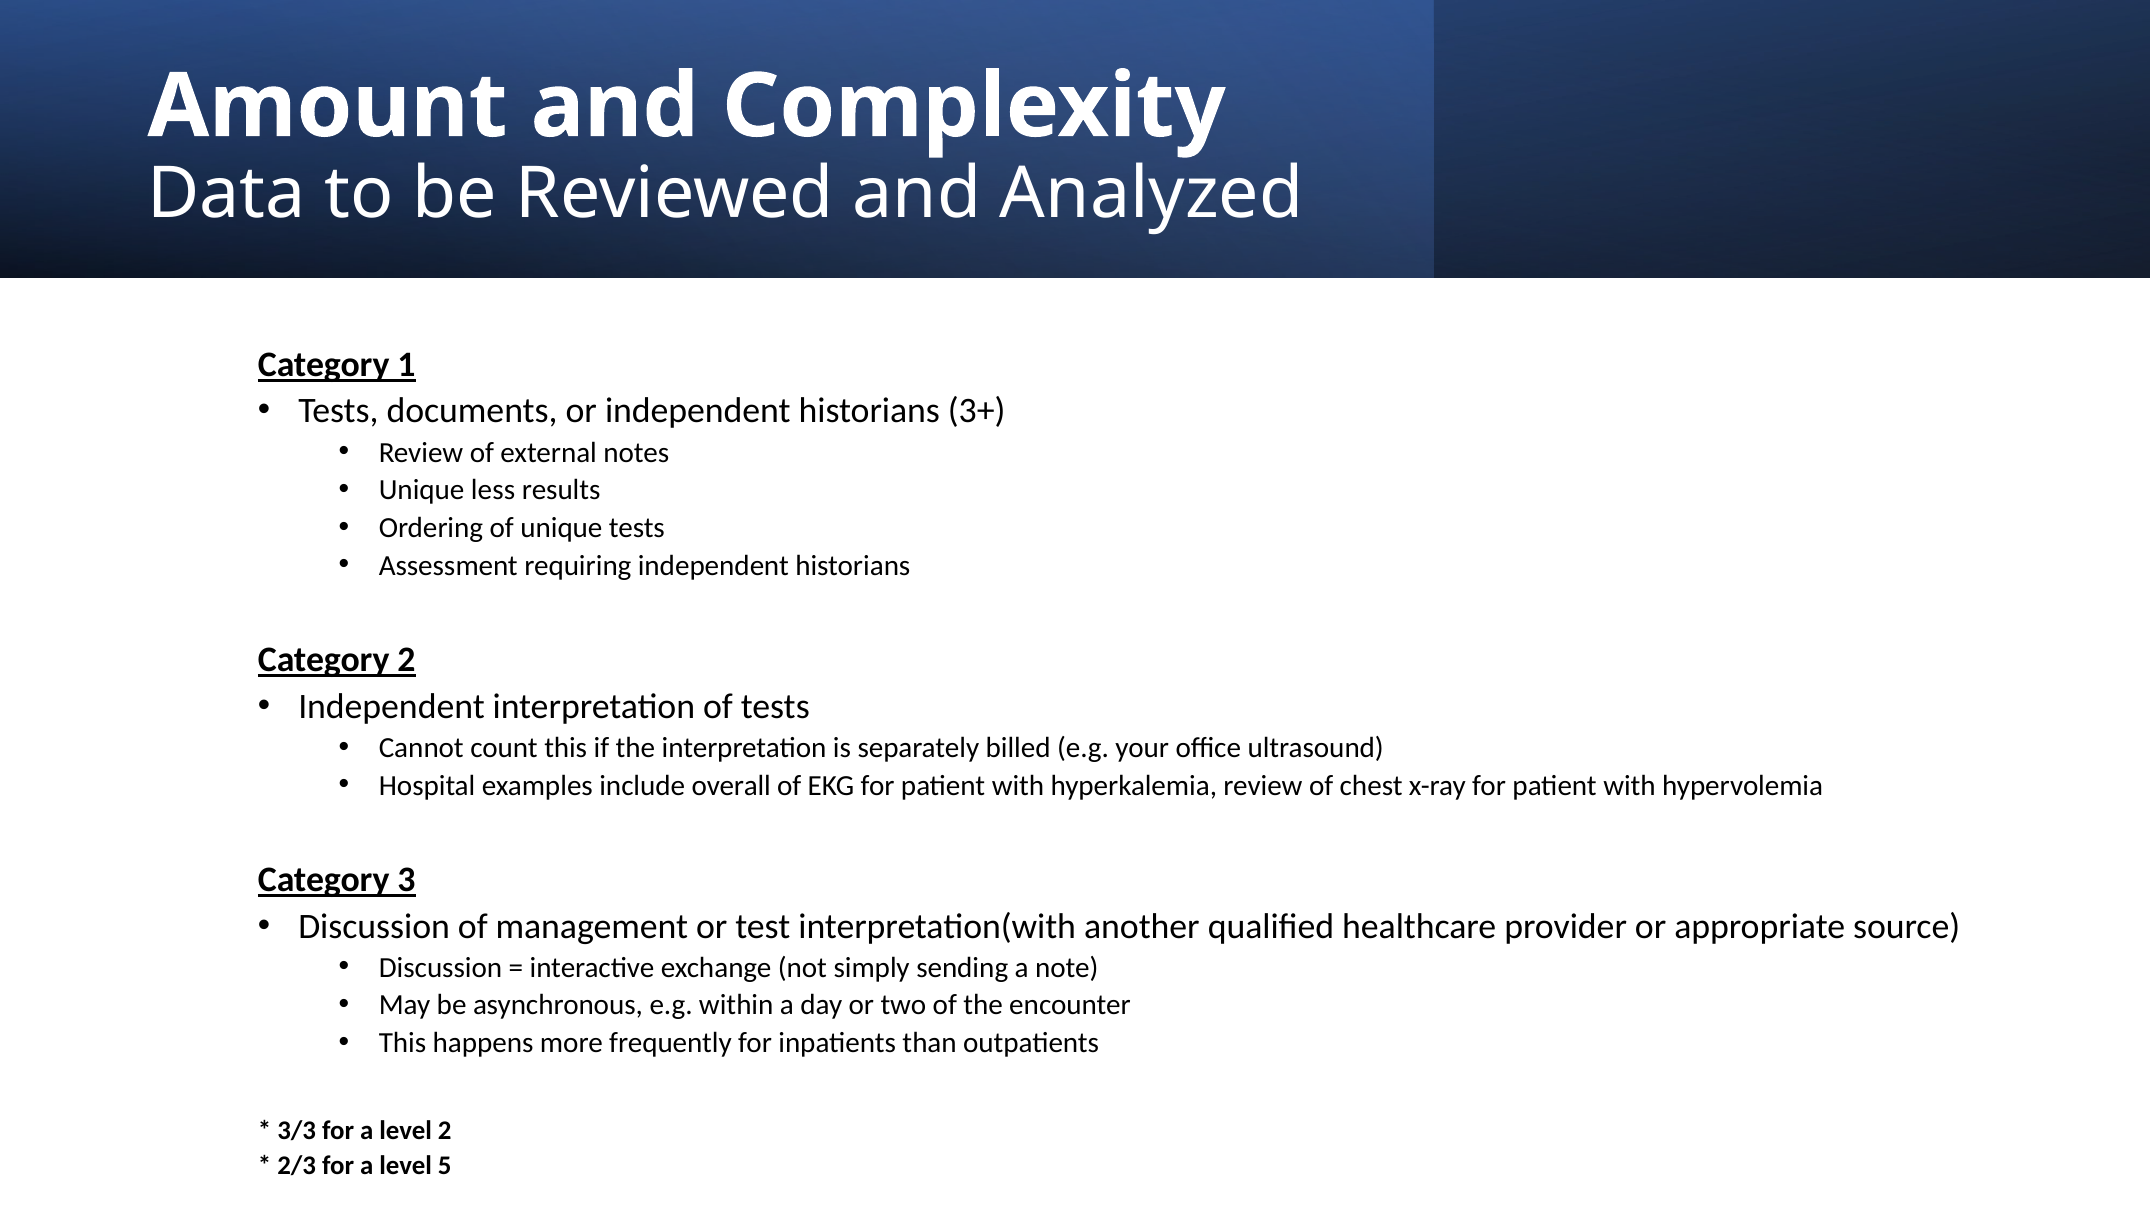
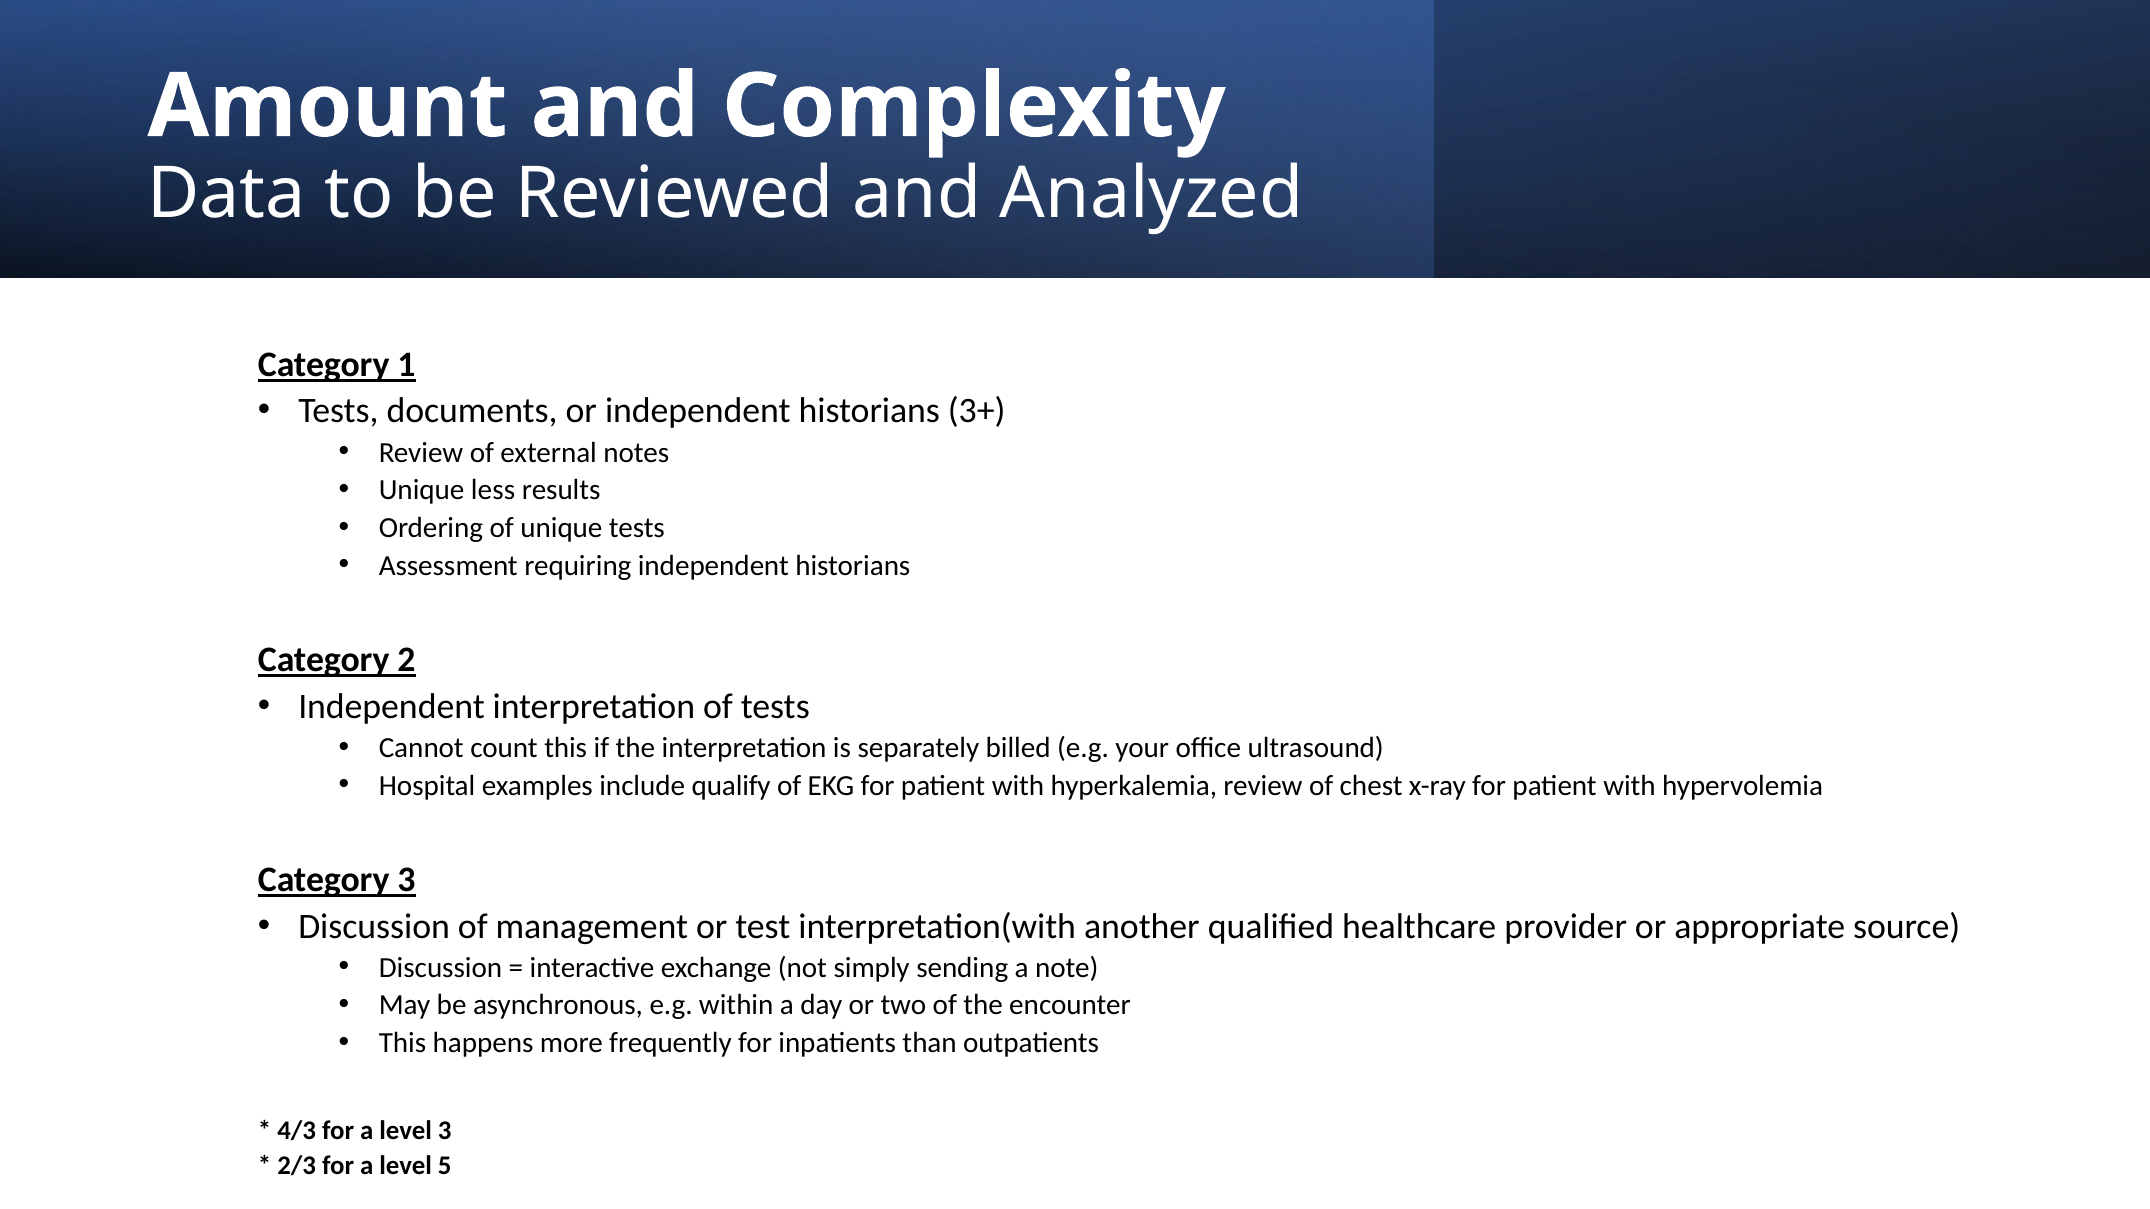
overall: overall -> qualify
3/3: 3/3 -> 4/3
level 2: 2 -> 3
